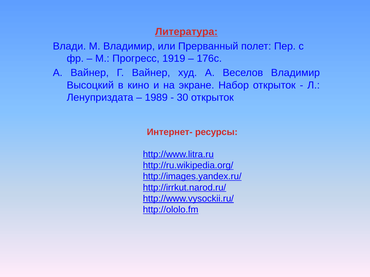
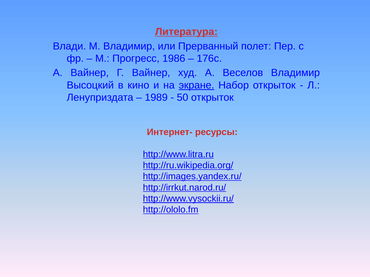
1919: 1919 -> 1986
экране underline: none -> present
30: 30 -> 50
